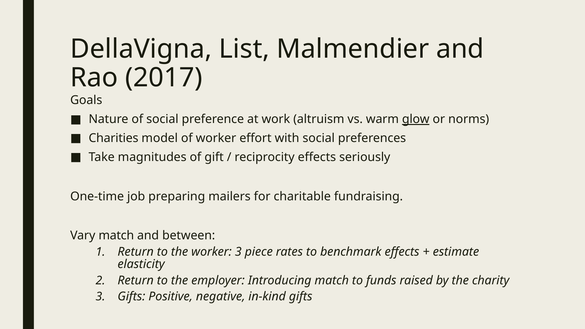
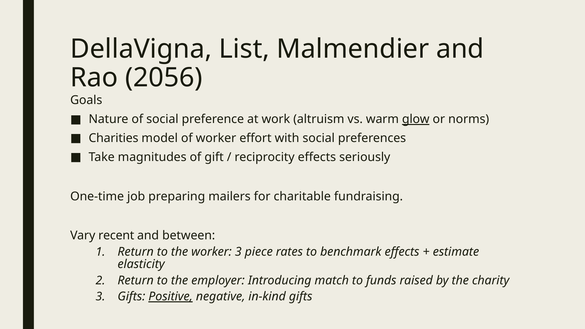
2017: 2017 -> 2056
Vary match: match -> recent
Positive underline: none -> present
